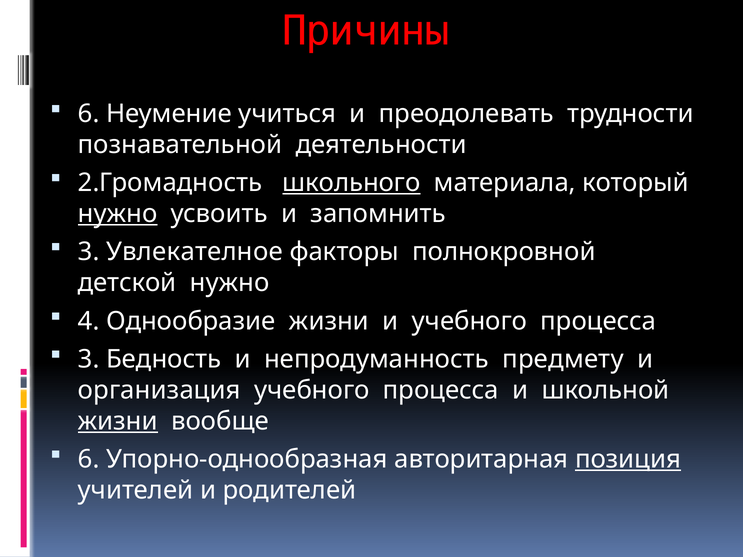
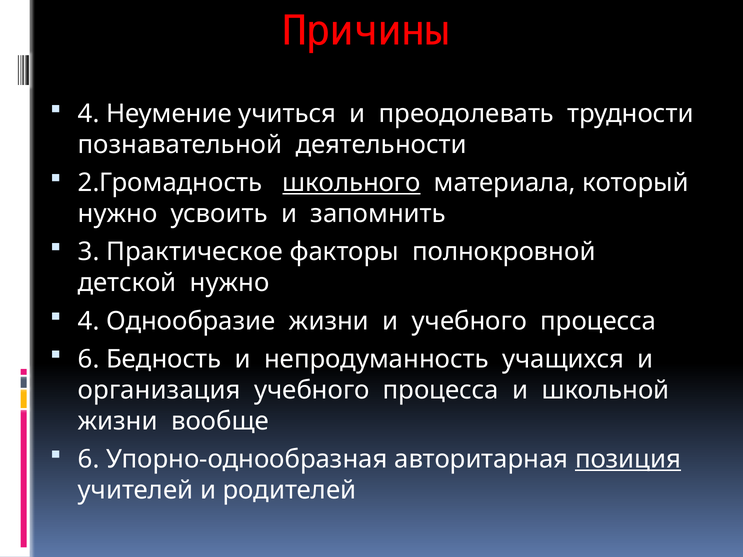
6 at (89, 114): 6 -> 4
нужно at (118, 214) underline: present -> none
Увлекателное: Увлекателное -> Практическое
3 at (89, 359): 3 -> 6
предмету: предмету -> учащихся
жизни at (118, 421) underline: present -> none
